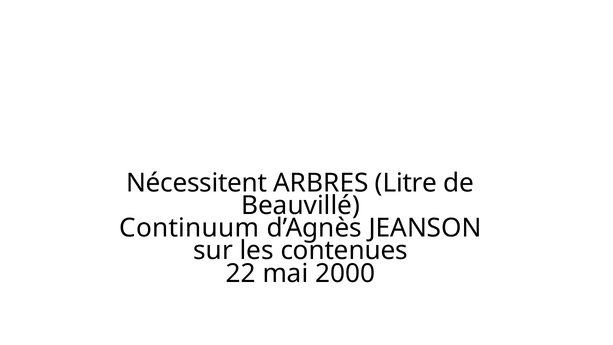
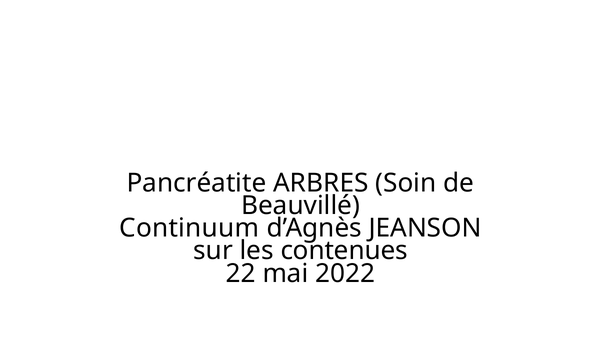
Nécessitent: Nécessitent -> Pancréatite
Litre: Litre -> Soin
2000: 2000 -> 2022
